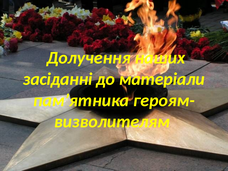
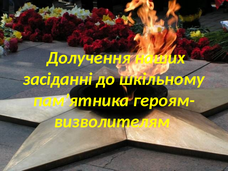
матеріали: матеріали -> шкільному
